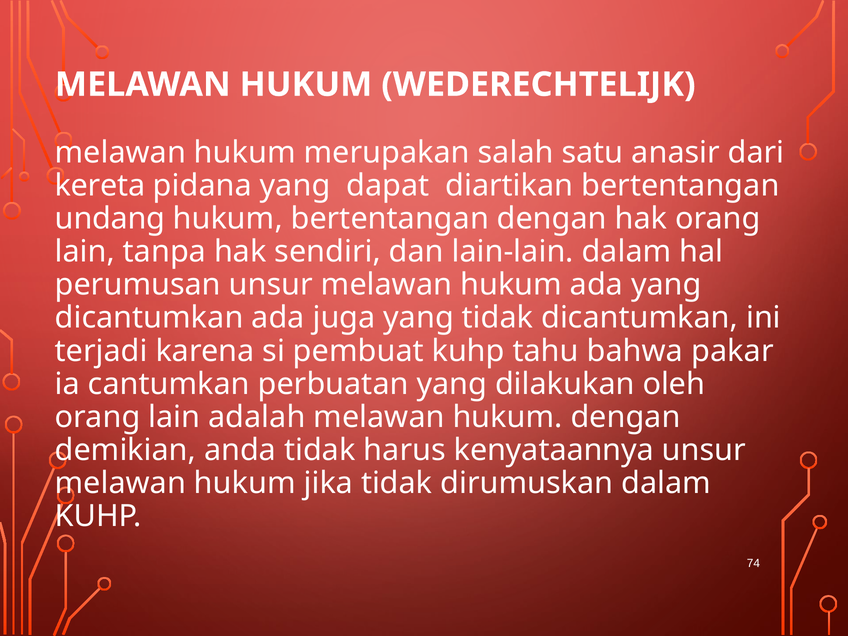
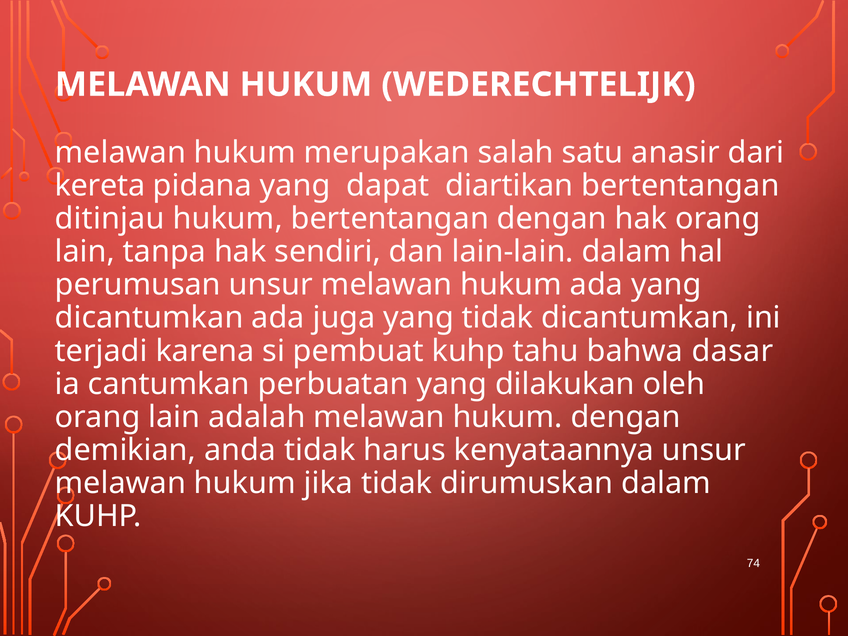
undang: undang -> ditinjau
pakar: pakar -> dasar
